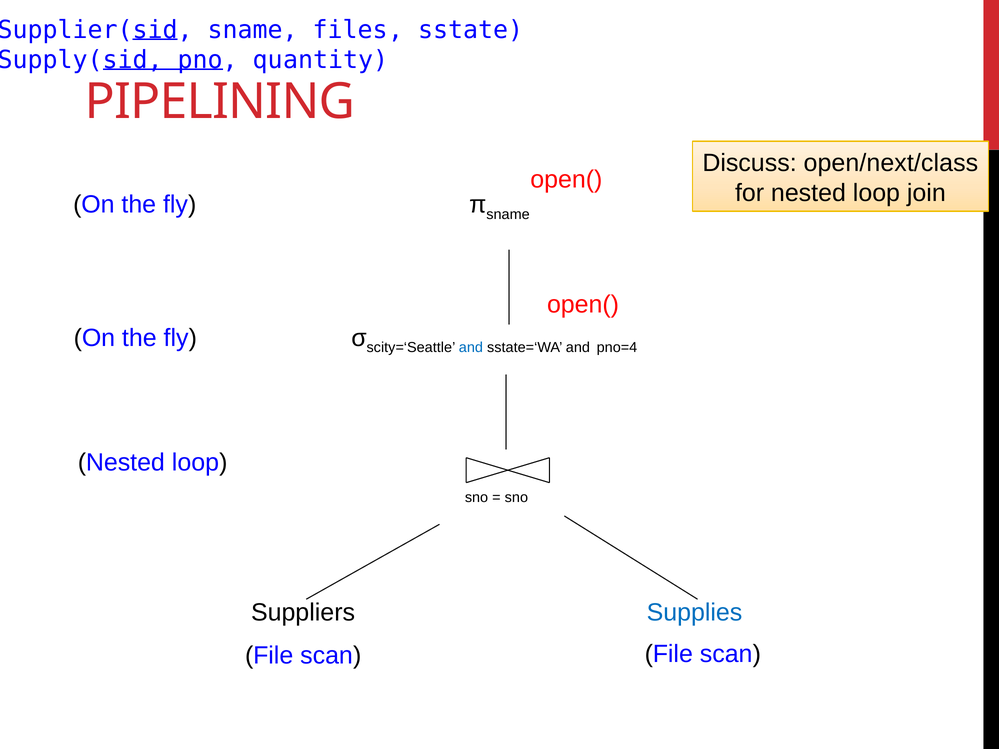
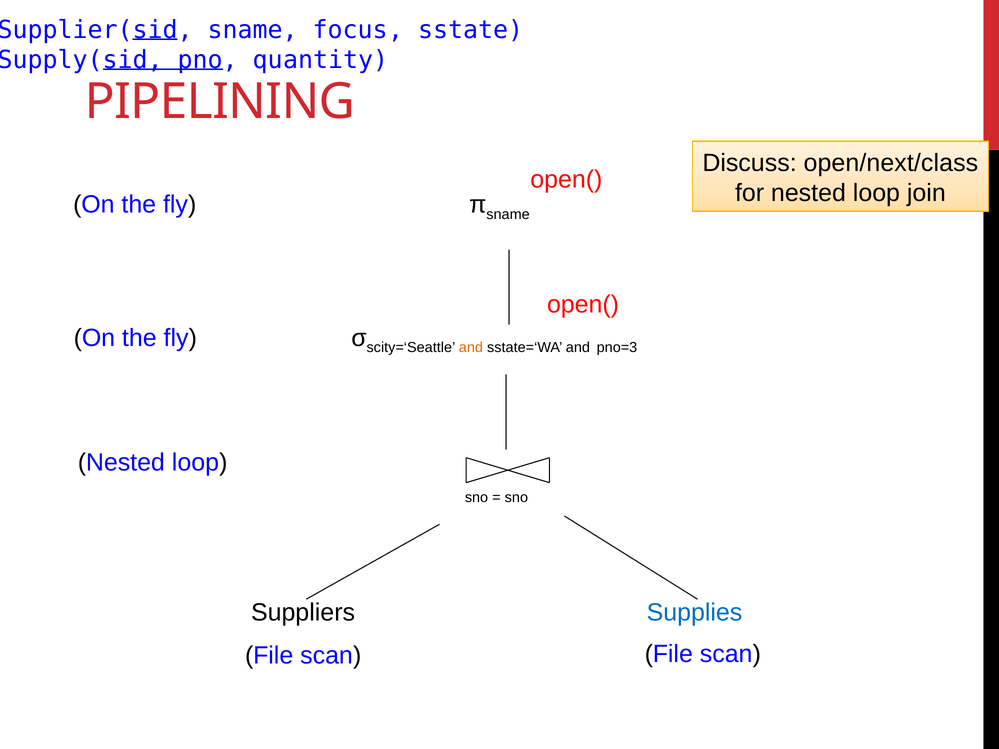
files: files -> focus
and at (471, 348) colour: blue -> orange
pno=4: pno=4 -> pno=3
